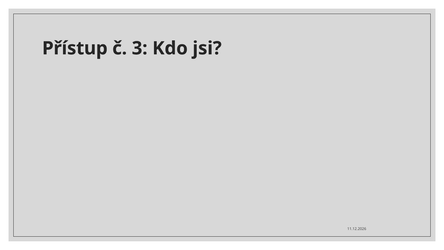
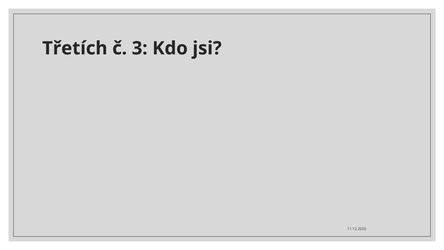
Přístup: Přístup -> Třetích
